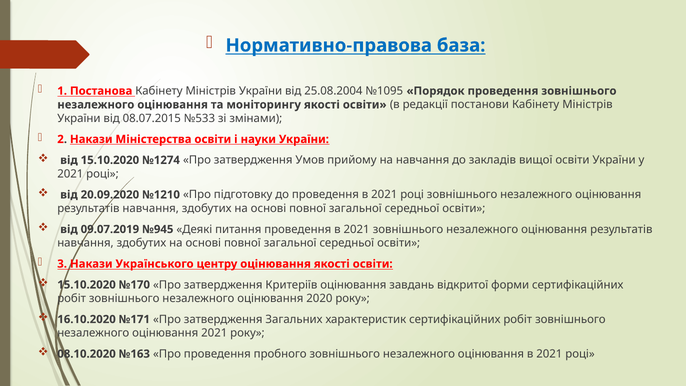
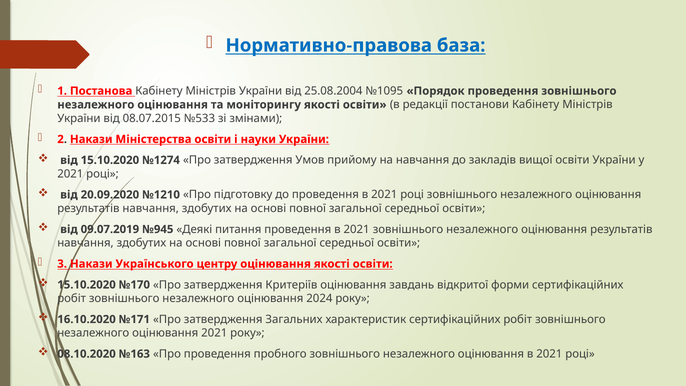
2020: 2020 -> 2024
